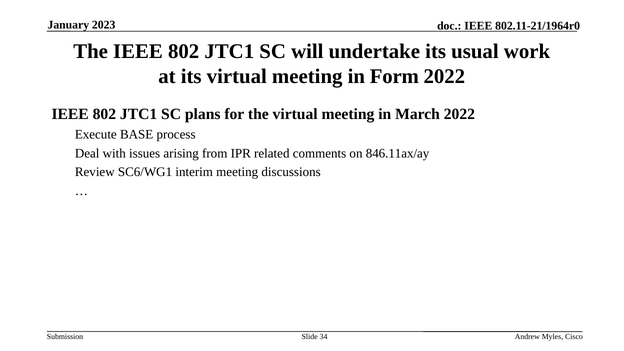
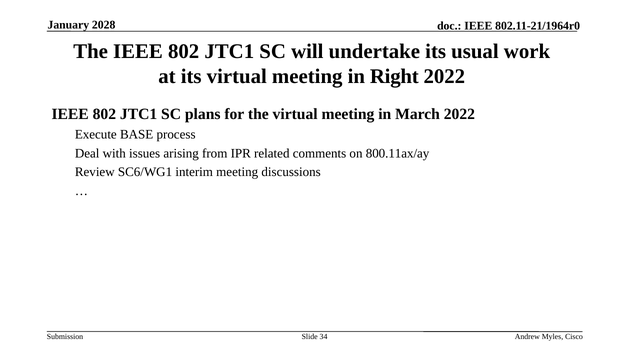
2023: 2023 -> 2028
Form: Form -> Right
846.11ax/ay: 846.11ax/ay -> 800.11ax/ay
